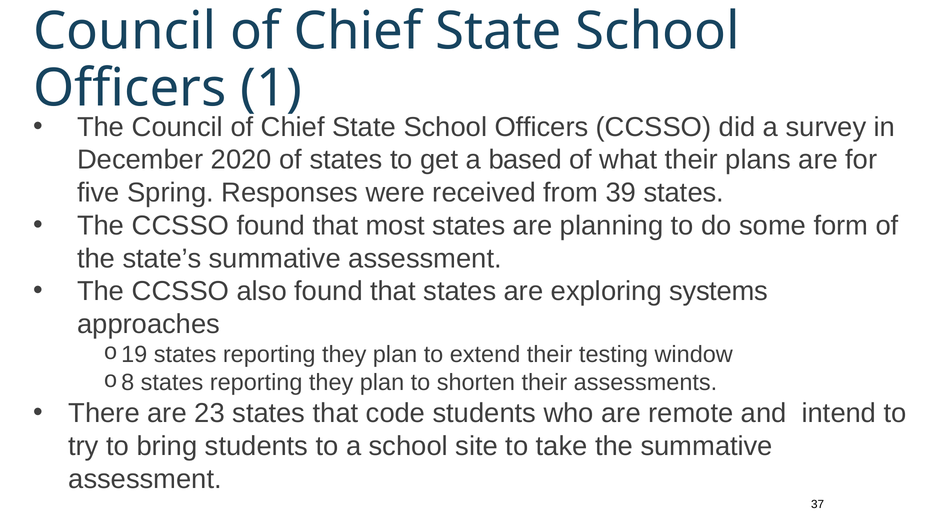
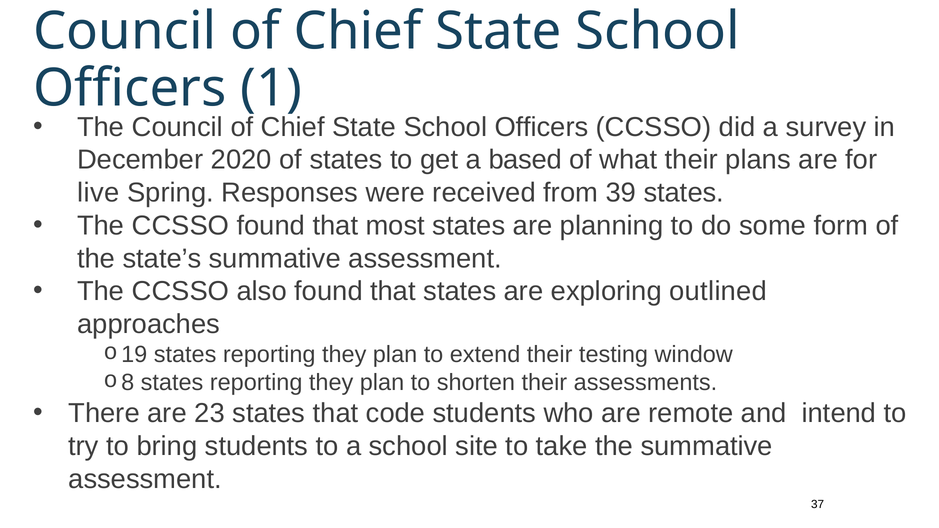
five: five -> live
systems: systems -> outlined
